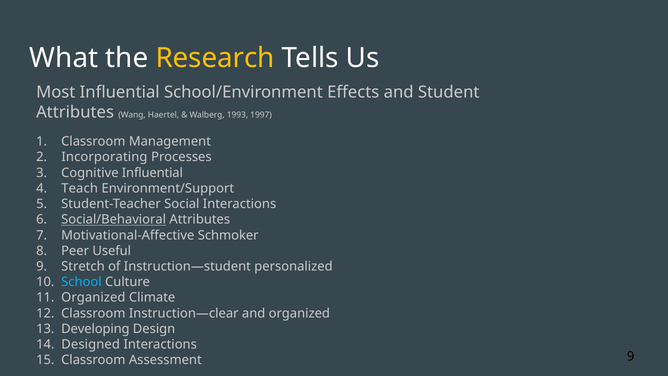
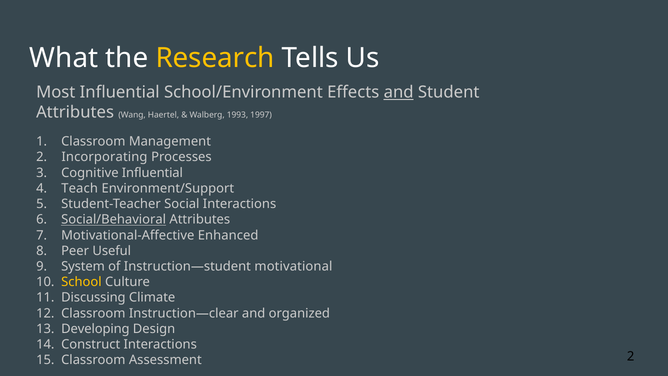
and at (399, 92) underline: none -> present
Schmoker: Schmoker -> Enhanced
Stretch: Stretch -> System
personalized: personalized -> motivational
School colour: light blue -> yellow
Organized at (93, 297): Organized -> Discussing
Designed: Designed -> Construct
Assessment 9: 9 -> 2
